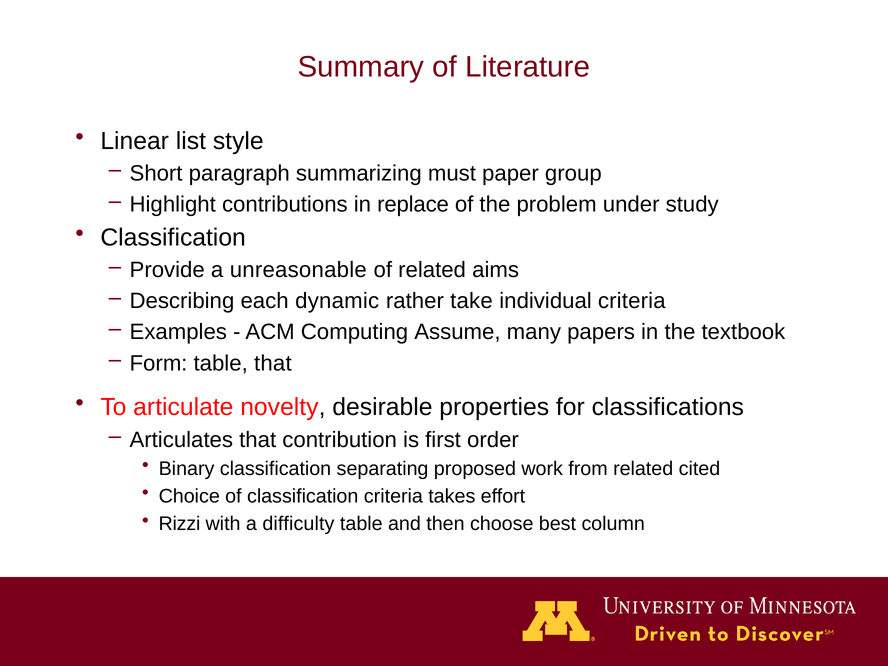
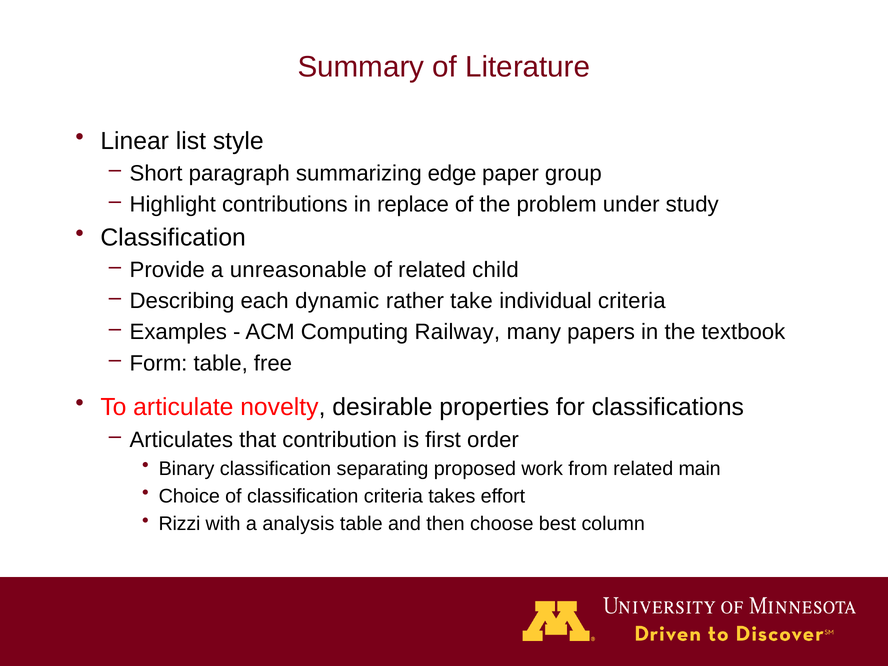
must: must -> edge
aims: aims -> child
Assume: Assume -> Railway
table that: that -> free
cited: cited -> main
difficulty: difficulty -> analysis
